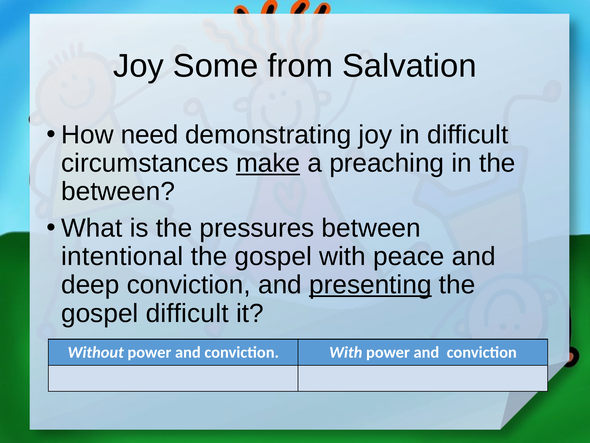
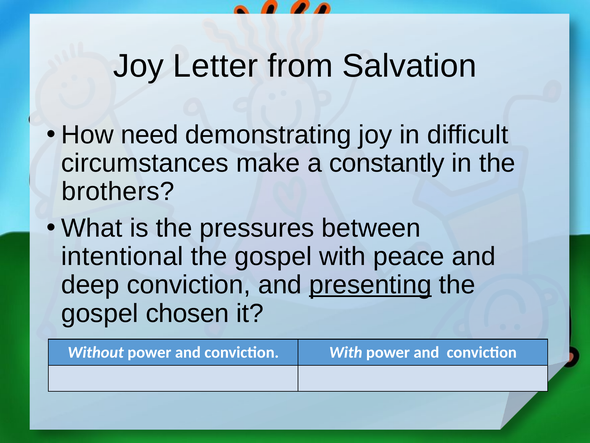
Some: Some -> Letter
make underline: present -> none
preaching: preaching -> constantly
between at (118, 191): between -> brothers
gospel difficult: difficult -> chosen
